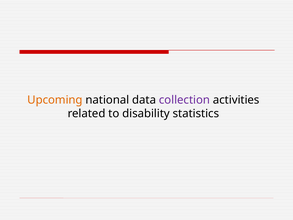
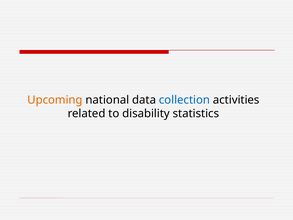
collection colour: purple -> blue
